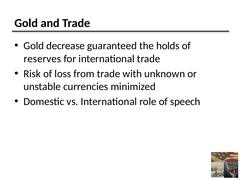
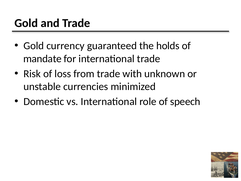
decrease: decrease -> currency
reserves: reserves -> mandate
